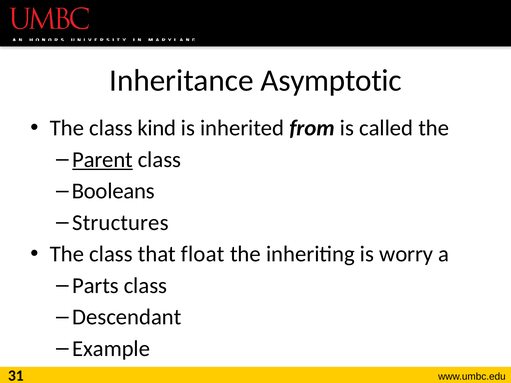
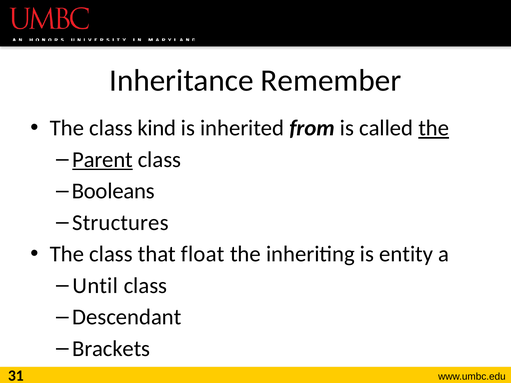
Asymptotic: Asymptotic -> Remember
the at (434, 128) underline: none -> present
worry: worry -> entity
Parts: Parts -> Until
Example: Example -> Brackets
